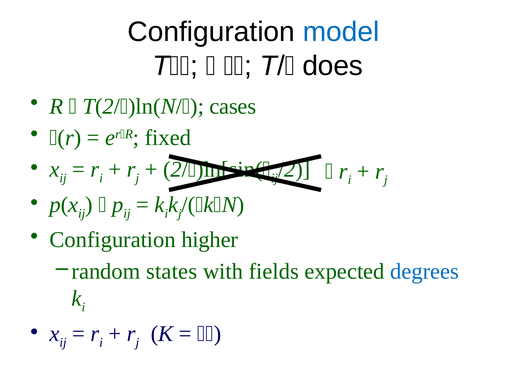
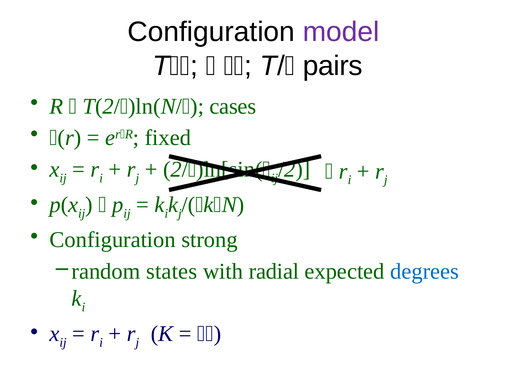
model colour: blue -> purple
does: does -> pairs
higher: higher -> strong
fields: fields -> radial
